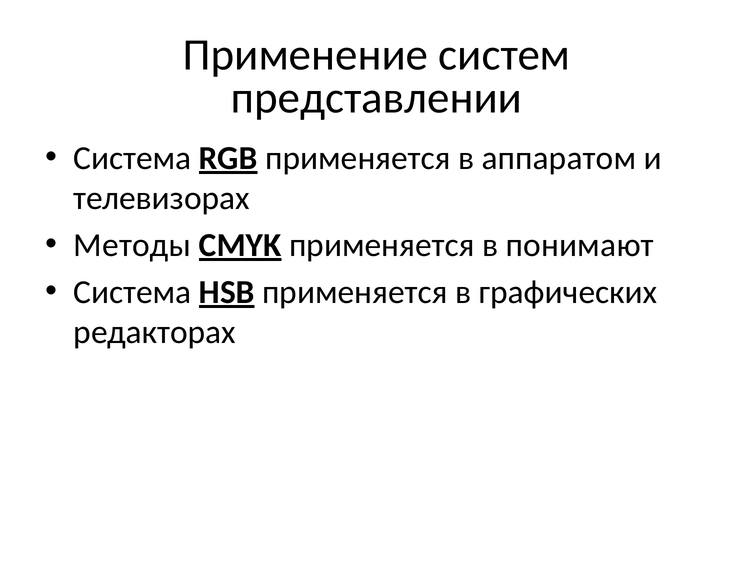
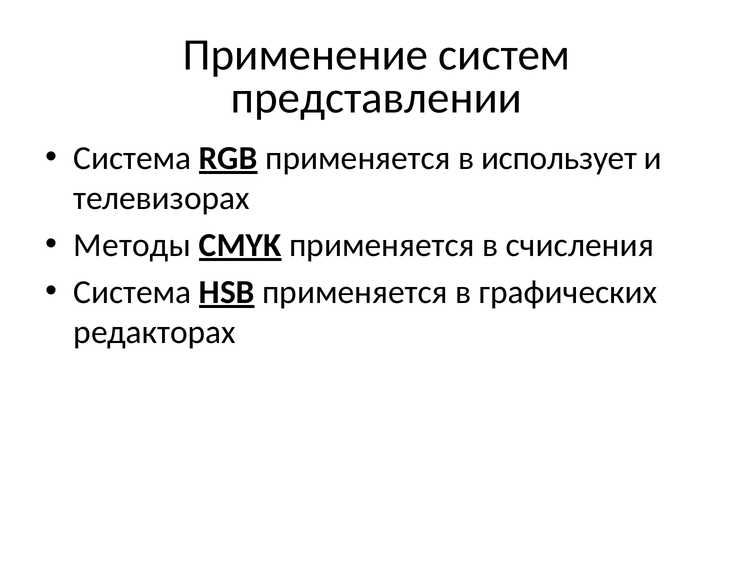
аппаратом: аппаратом -> использует
понимают: понимают -> счисления
